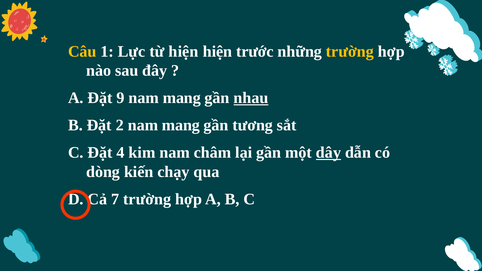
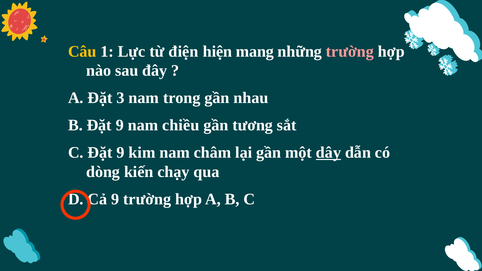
từ hiện: hiện -> điện
trước: trước -> mang
trường at (350, 51) colour: yellow -> pink
9: 9 -> 3
mang at (182, 98): mang -> trong
nhau underline: present -> none
B Đặt 2: 2 -> 9
mang at (181, 125): mang -> chiều
C Đặt 4: 4 -> 9
7 at (115, 199): 7 -> 9
